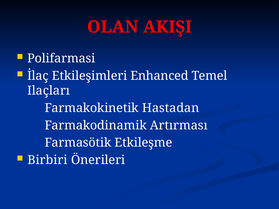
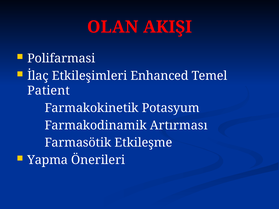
Ilaçları: Ilaçları -> Patient
Hastadan: Hastadan -> Potasyum
Birbiri: Birbiri -> Yapma
